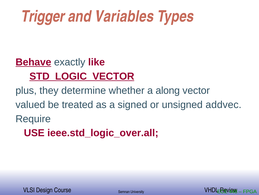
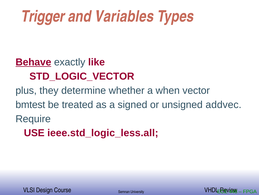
STD_LOGIC_VECTOR underline: present -> none
along: along -> when
valued: valued -> bmtest
ieee.std_logic_over.all: ieee.std_logic_over.all -> ieee.std_logic_less.all
